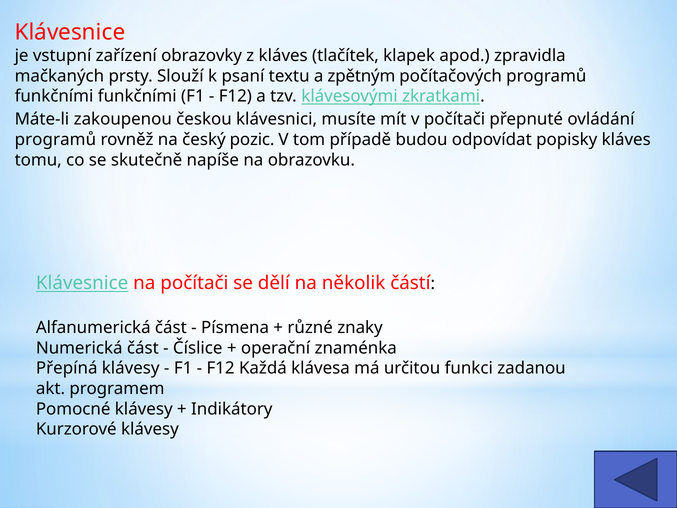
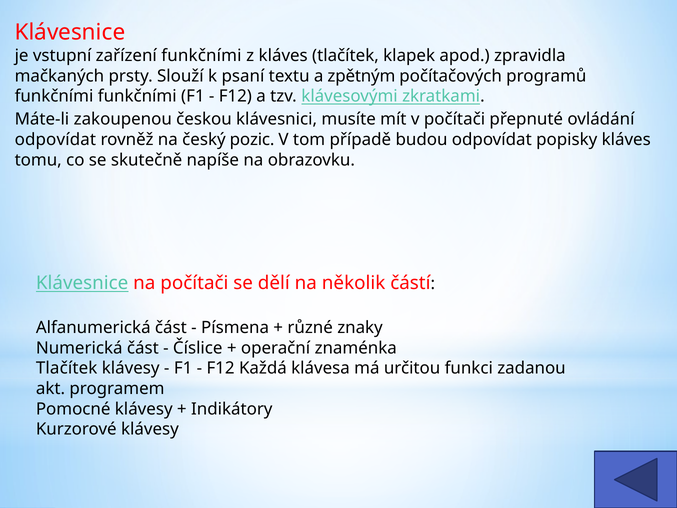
zařízení obrazovky: obrazovky -> funkčními
programů at (55, 140): programů -> odpovídat
Přepíná at (67, 368): Přepíná -> Tlačítek
